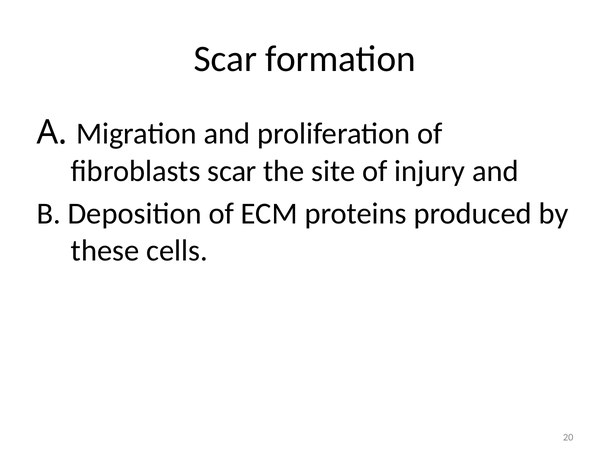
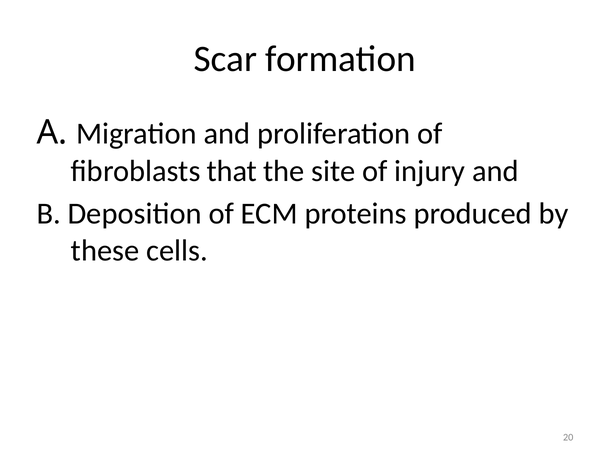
fibroblasts scar: scar -> that
